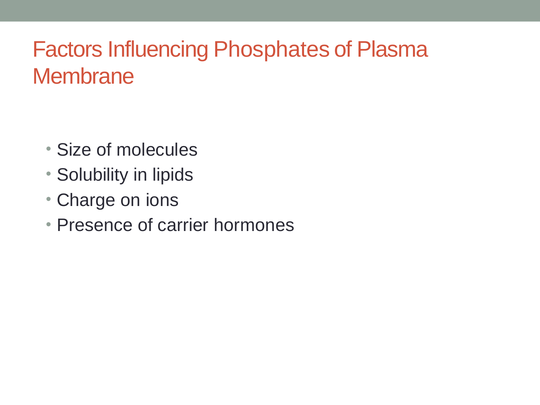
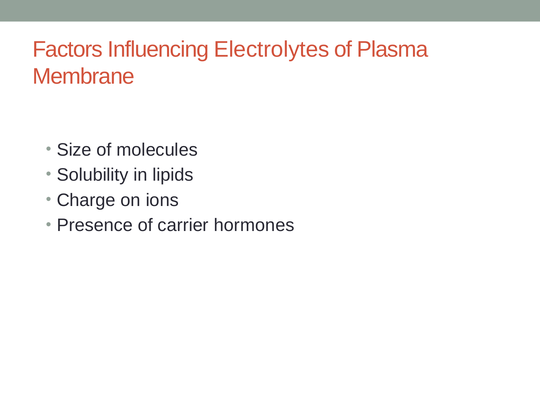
Phosphates: Phosphates -> Electrolytes
